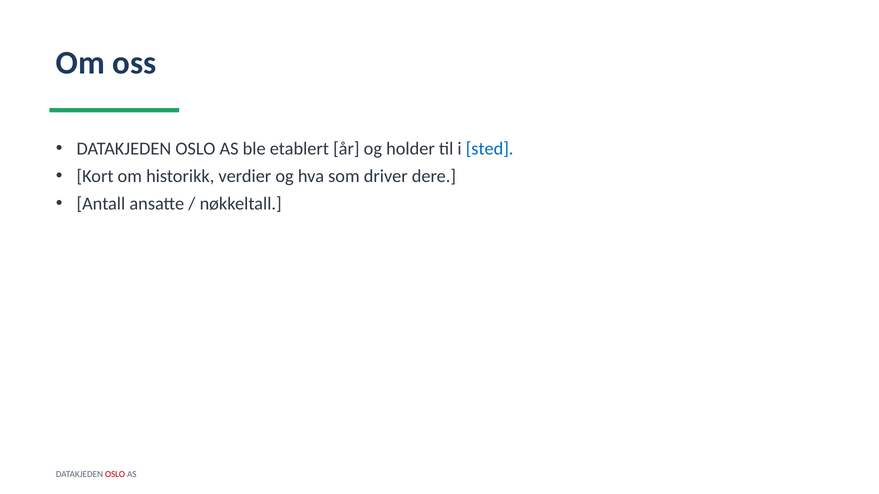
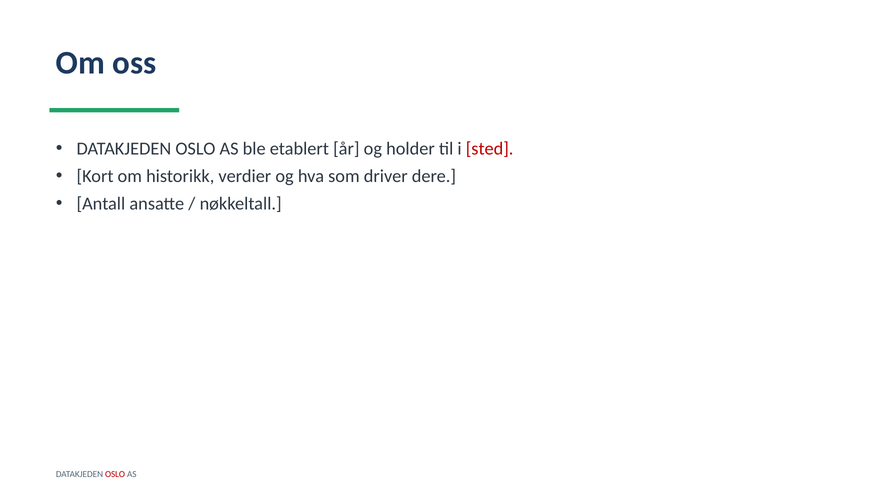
sted colour: blue -> red
